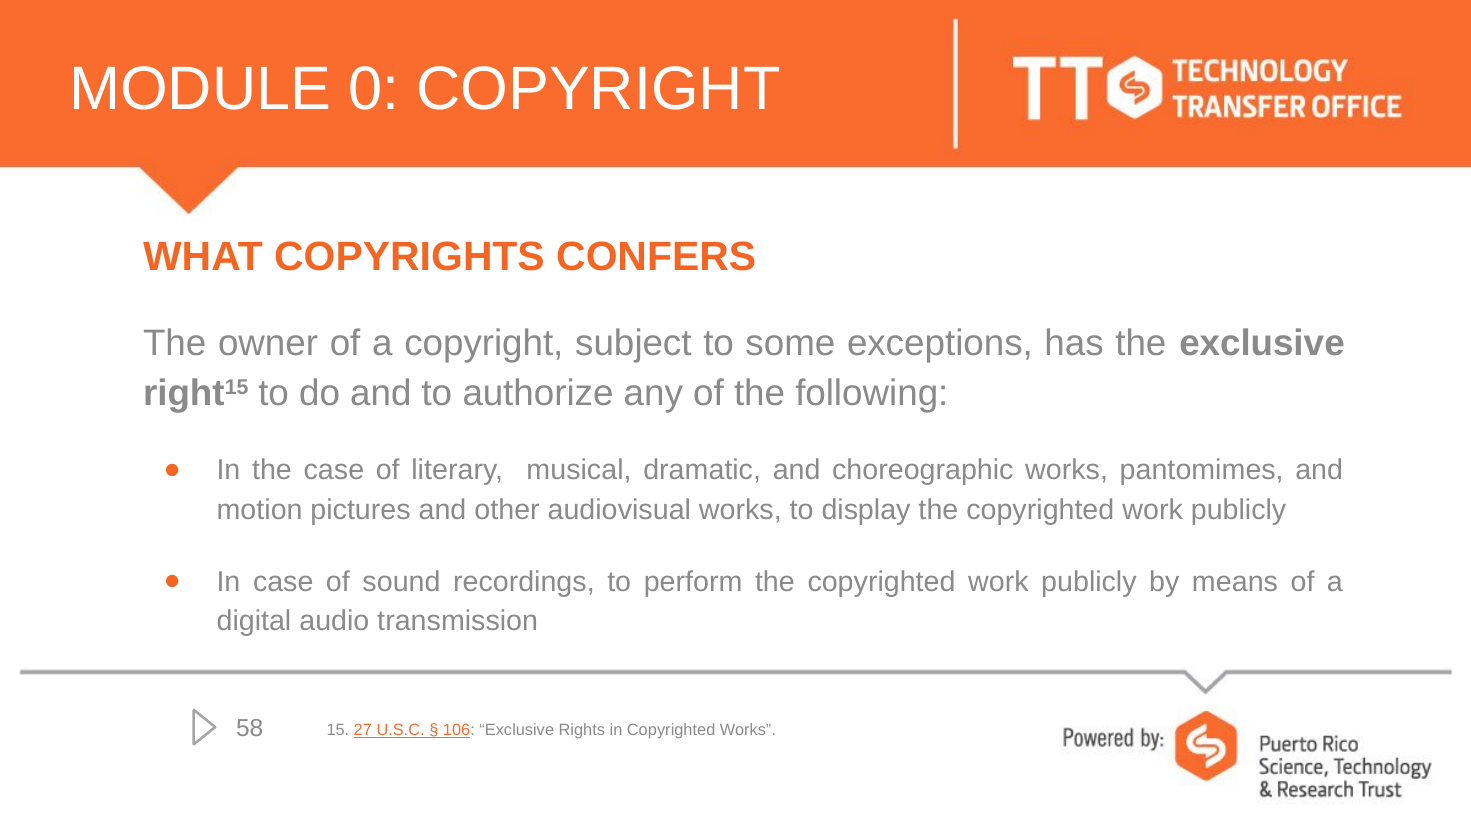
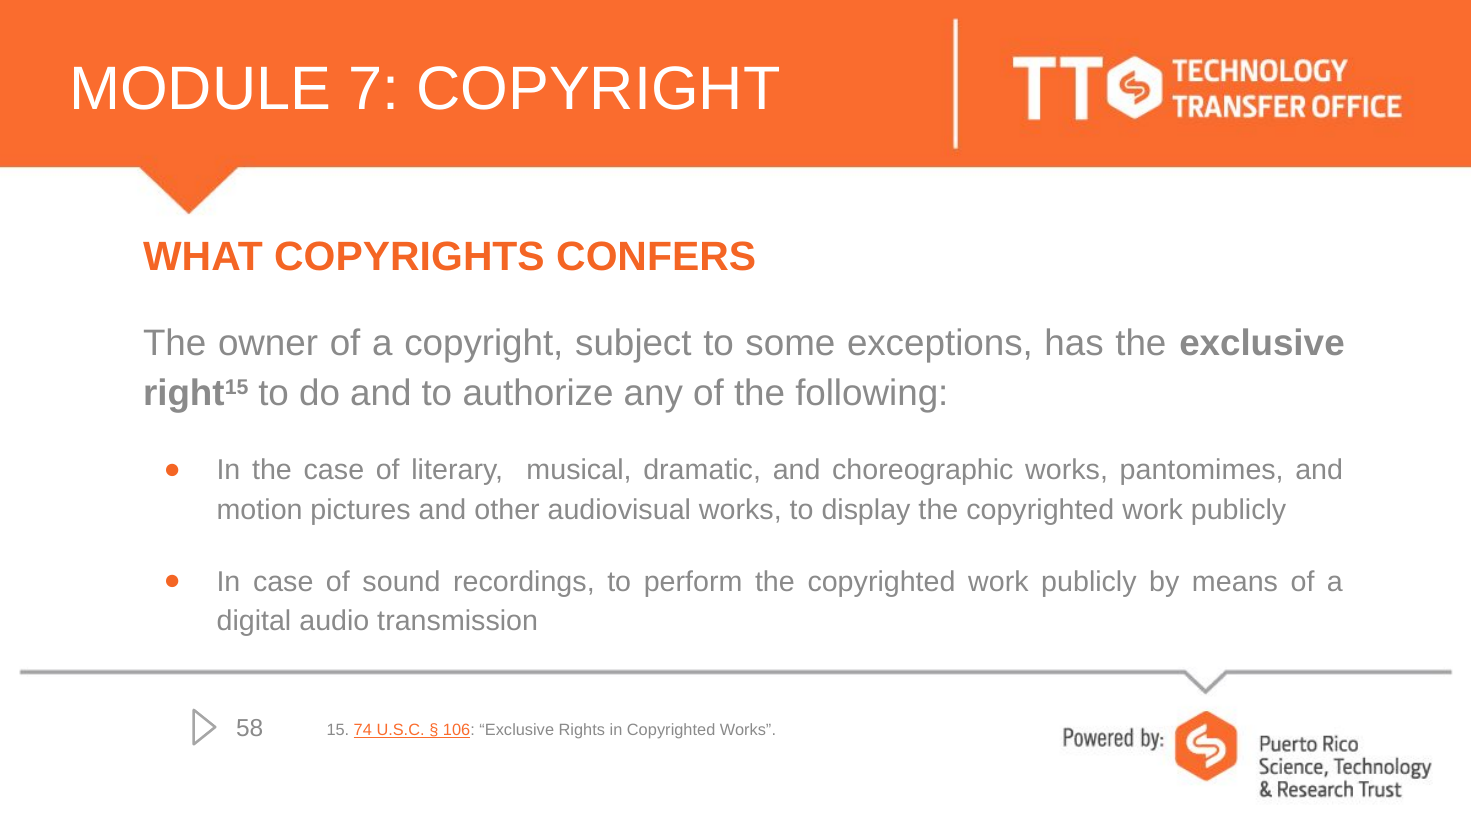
0: 0 -> 7
27: 27 -> 74
